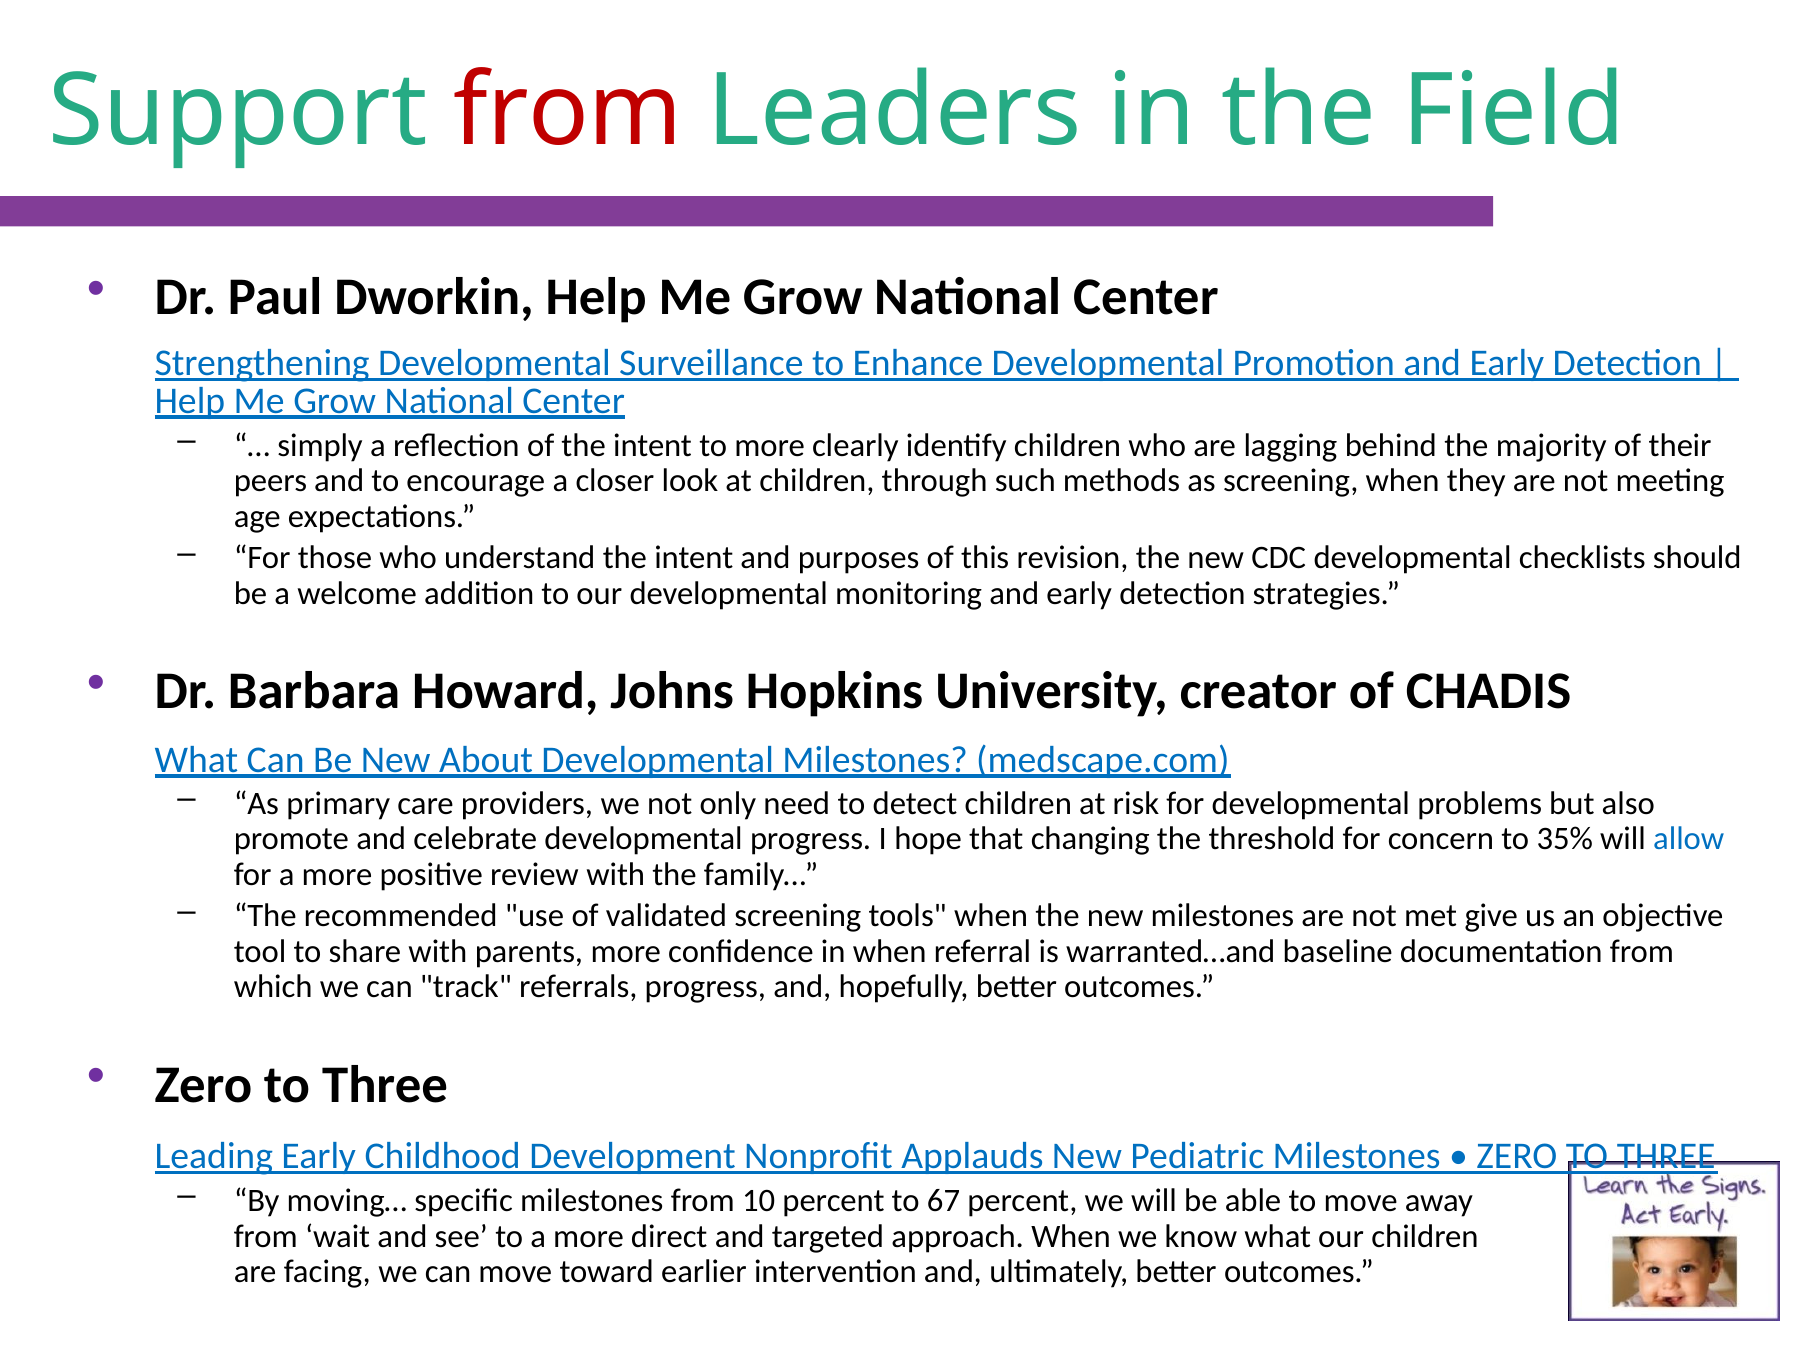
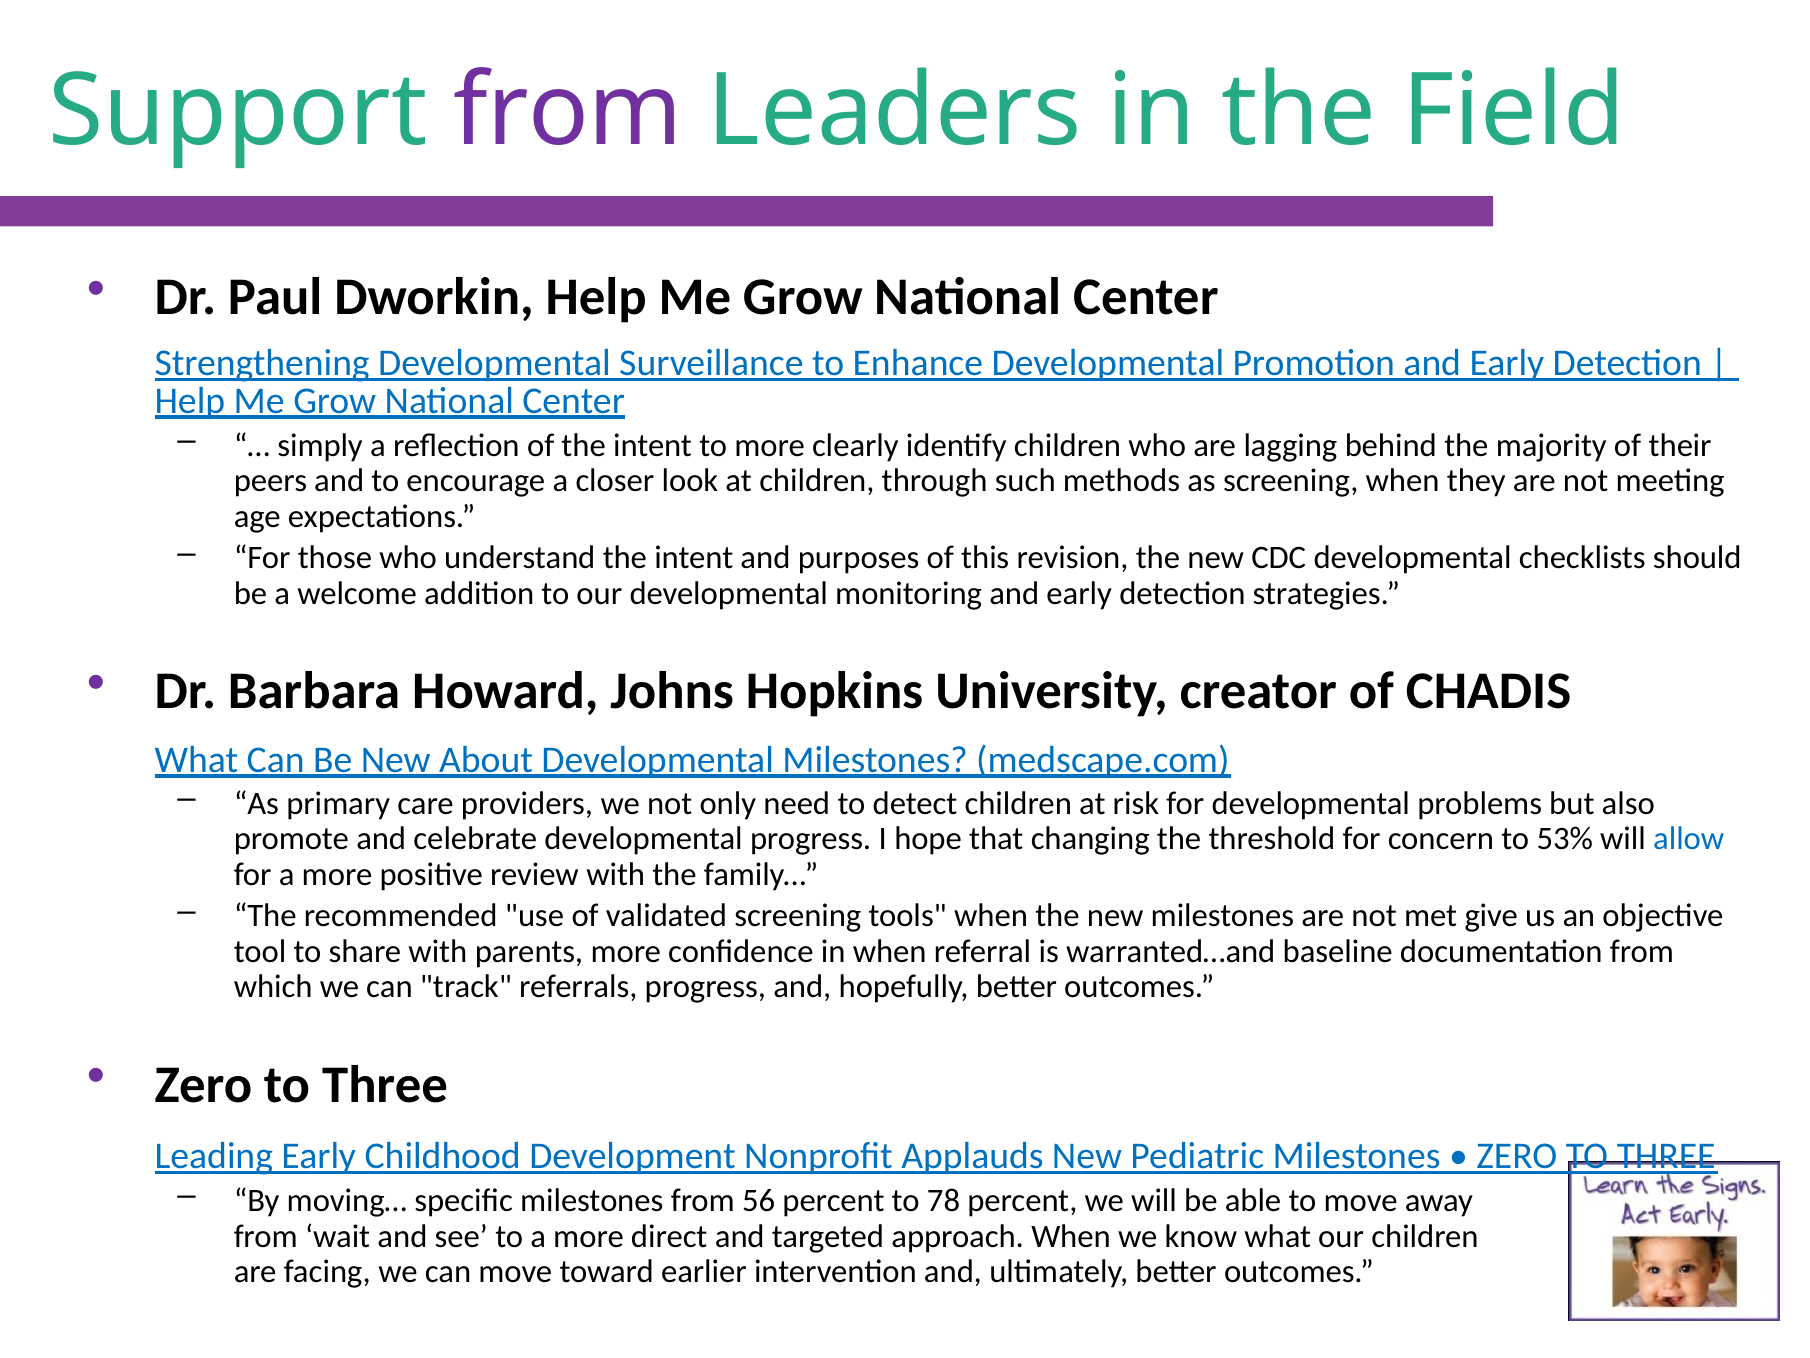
from at (568, 111) colour: red -> purple
35%: 35% -> 53%
10: 10 -> 56
67: 67 -> 78
